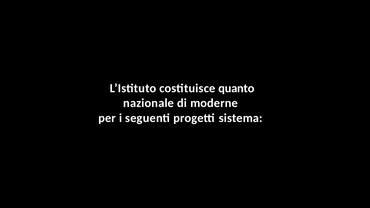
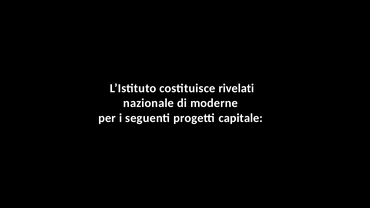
quanto: quanto -> rivelati
sistema: sistema -> capitale
